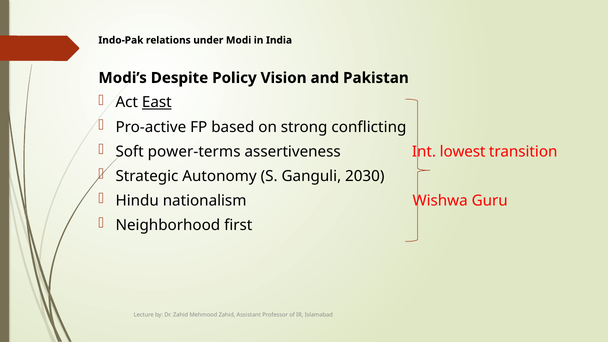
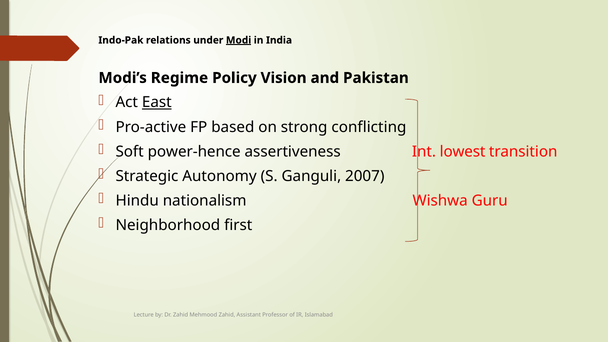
Modi underline: none -> present
Despite: Despite -> Regime
power-terms: power-terms -> power-hence
2030: 2030 -> 2007
